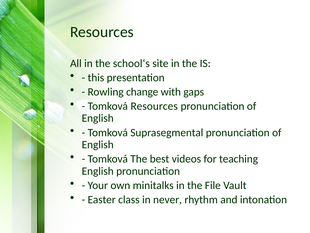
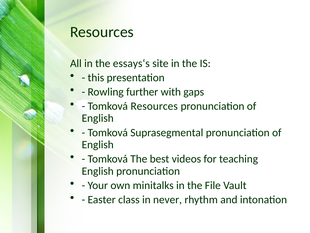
school‘s: school‘s -> essays‘s
change: change -> further
